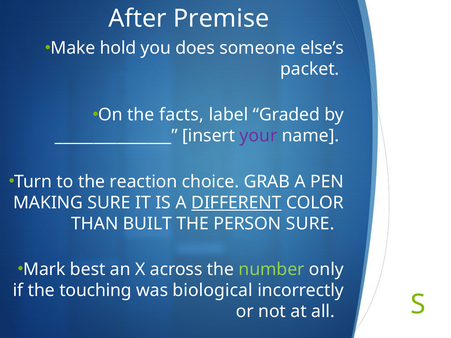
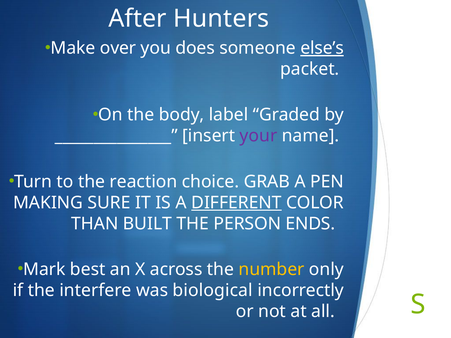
Premise: Premise -> Hunters
hold: hold -> over
else’s underline: none -> present
facts: facts -> body
PERSON SURE: SURE -> ENDS
number colour: light green -> yellow
touching: touching -> interfere
